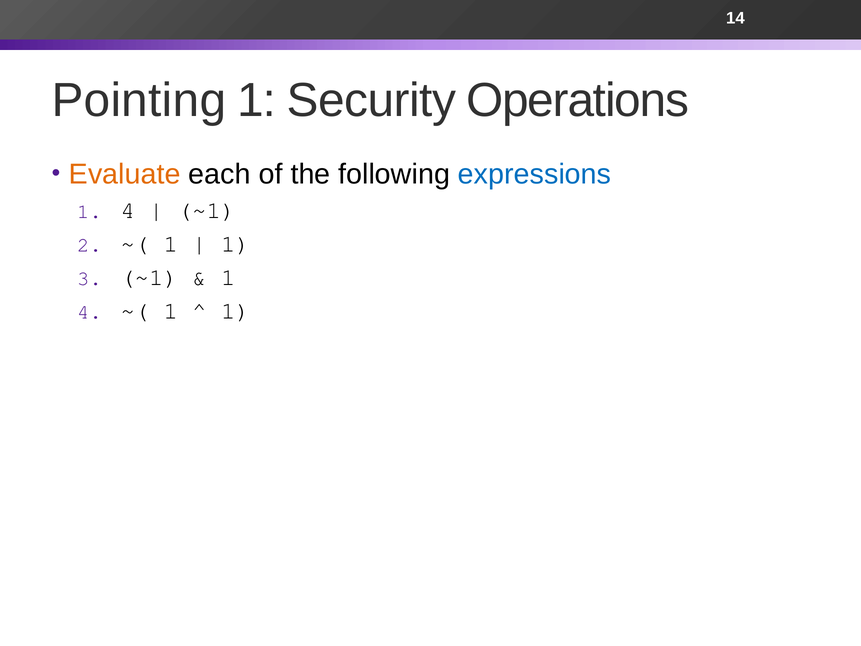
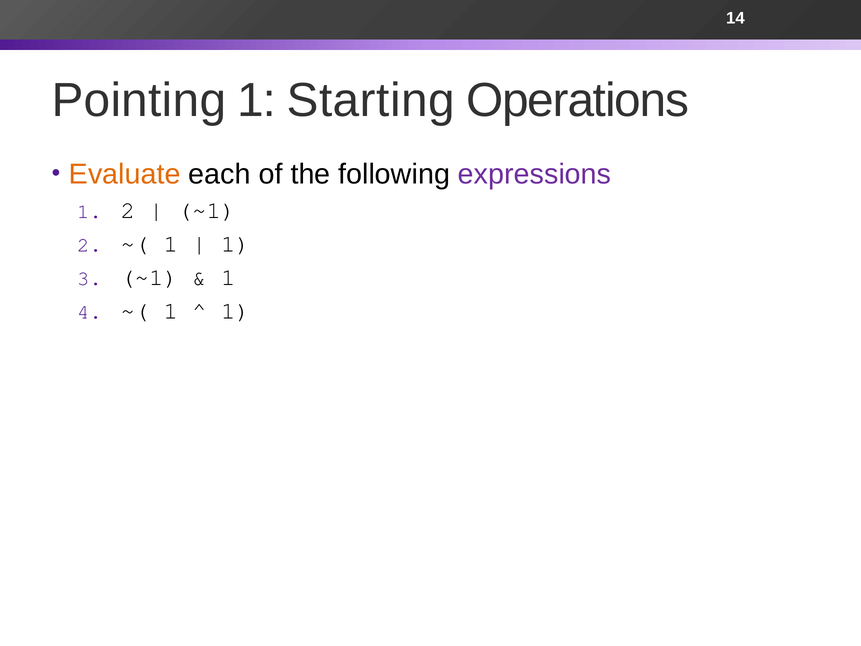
Security: Security -> Starting
expressions colour: blue -> purple
4 at (128, 210): 4 -> 2
